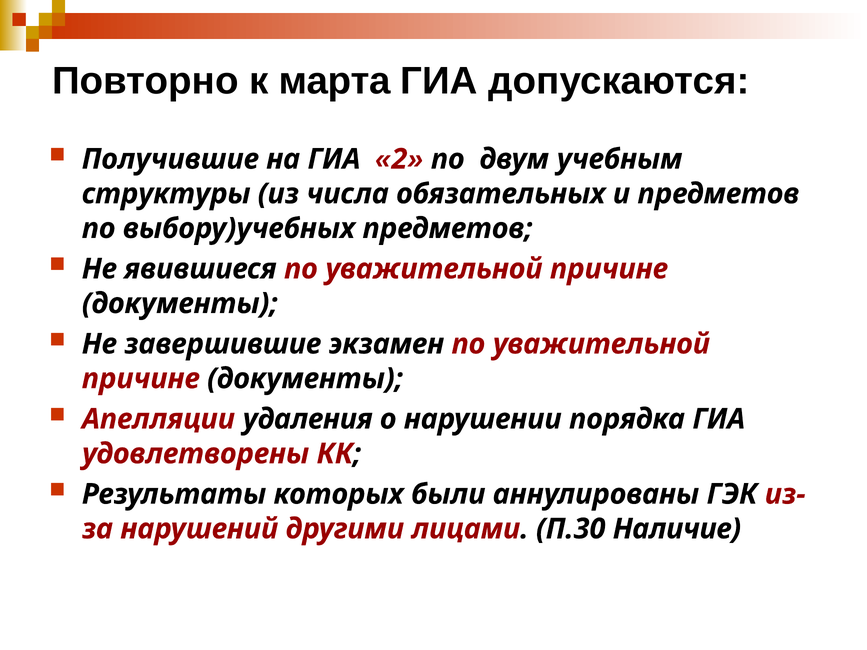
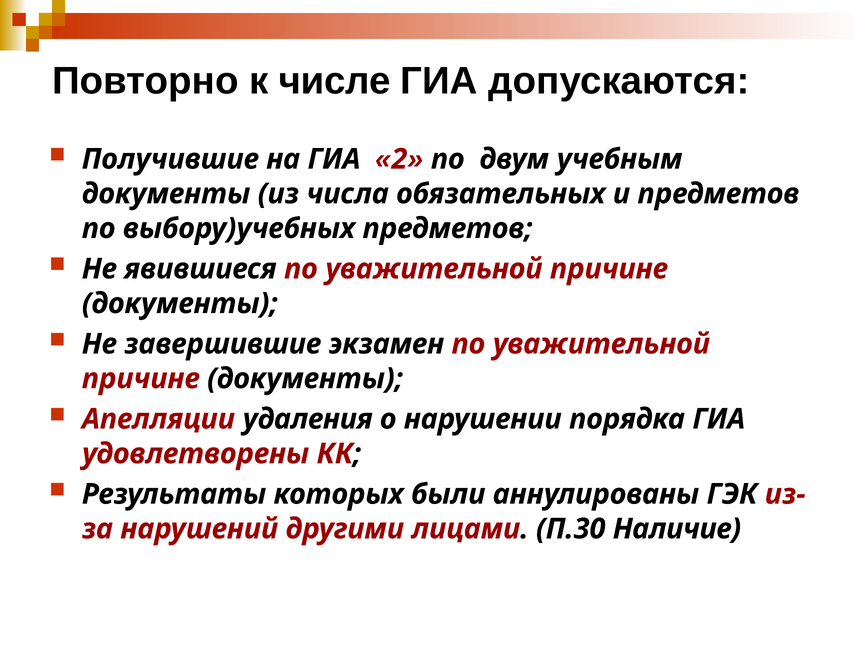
марта: марта -> числе
структуры at (166, 194): структуры -> документы
